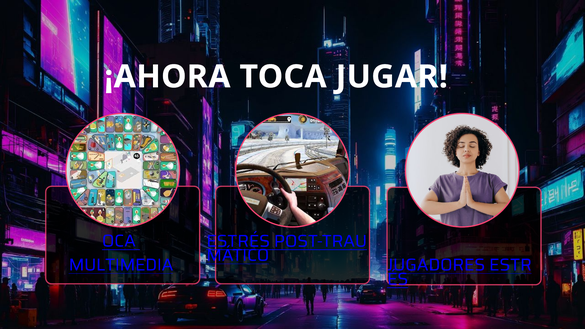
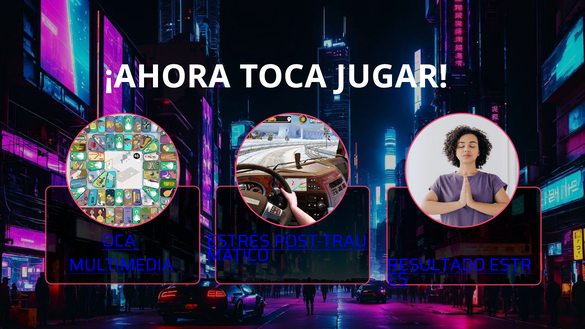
JUGADORES: JUGADORES -> RESULTADO
